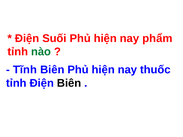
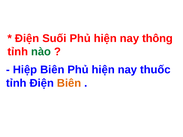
phẩm: phẩm -> thông
Tĩnh: Tĩnh -> Hiệp
Biên at (69, 83) colour: black -> orange
